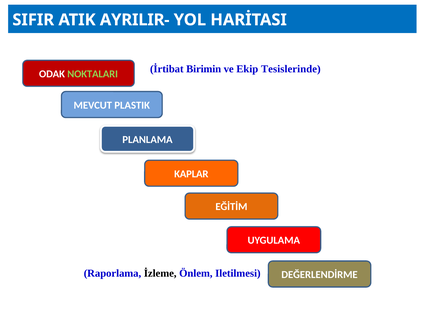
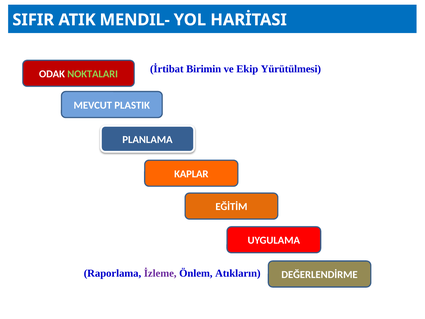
AYRILIR-: AYRILIR- -> MENDIL-
Tesislerinde: Tesislerinde -> Yürütülmesi
İzleme colour: black -> purple
Iletilmesi: Iletilmesi -> Atıkların
